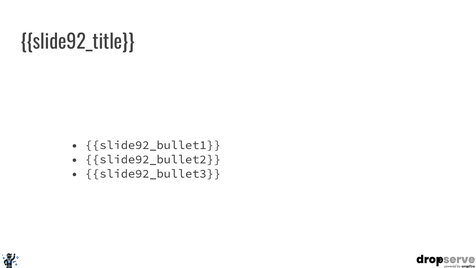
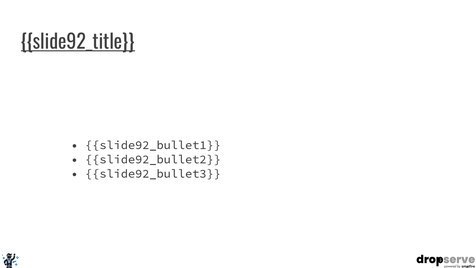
slide92_title underline: none -> present
